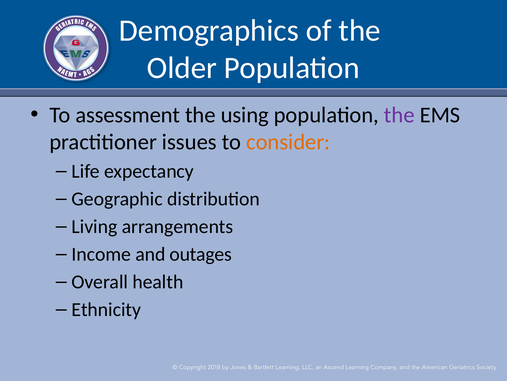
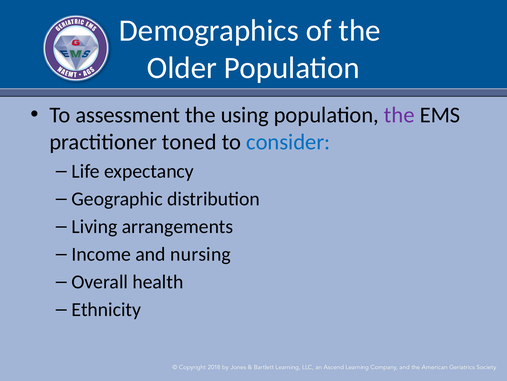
issues: issues -> toned
consider colour: orange -> blue
outages: outages -> nursing
